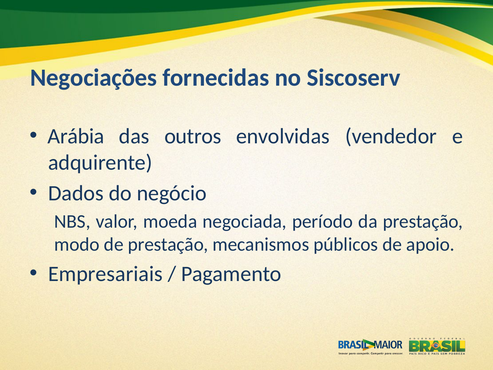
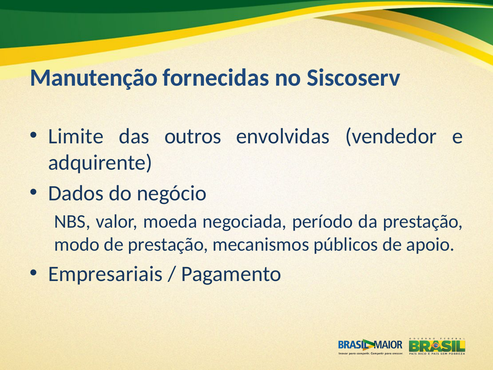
Negociações: Negociações -> Manutenção
Arábia: Arábia -> Limite
